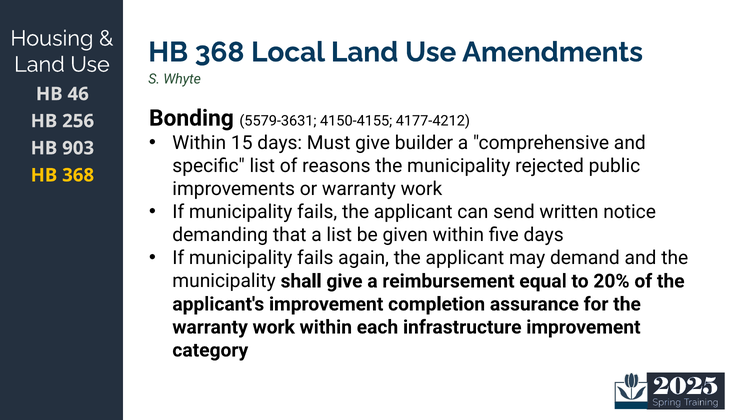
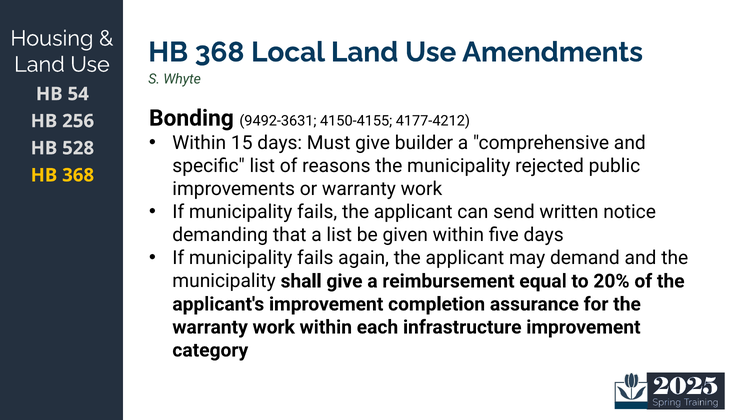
46: 46 -> 54
5579-3631: 5579-3631 -> 9492-3631
903: 903 -> 528
